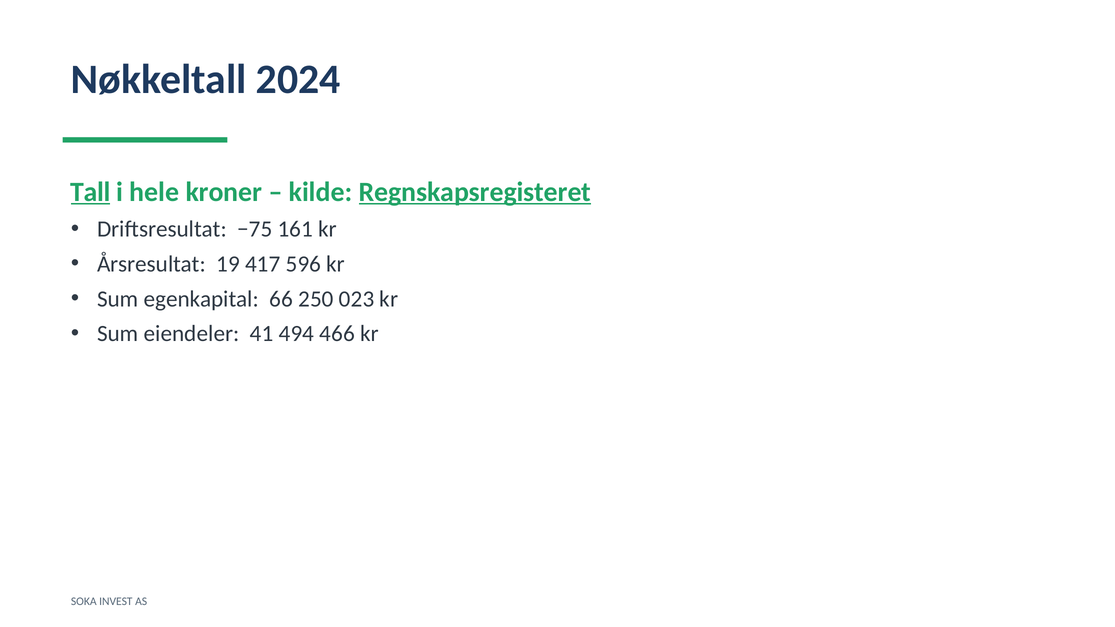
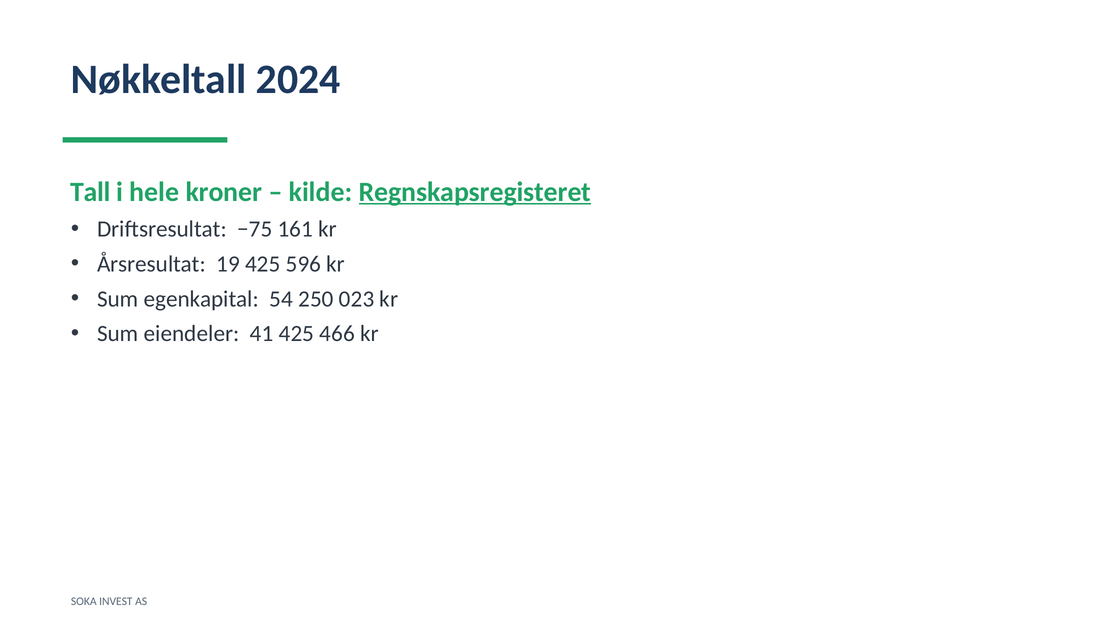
Tall underline: present -> none
19 417: 417 -> 425
66: 66 -> 54
41 494: 494 -> 425
